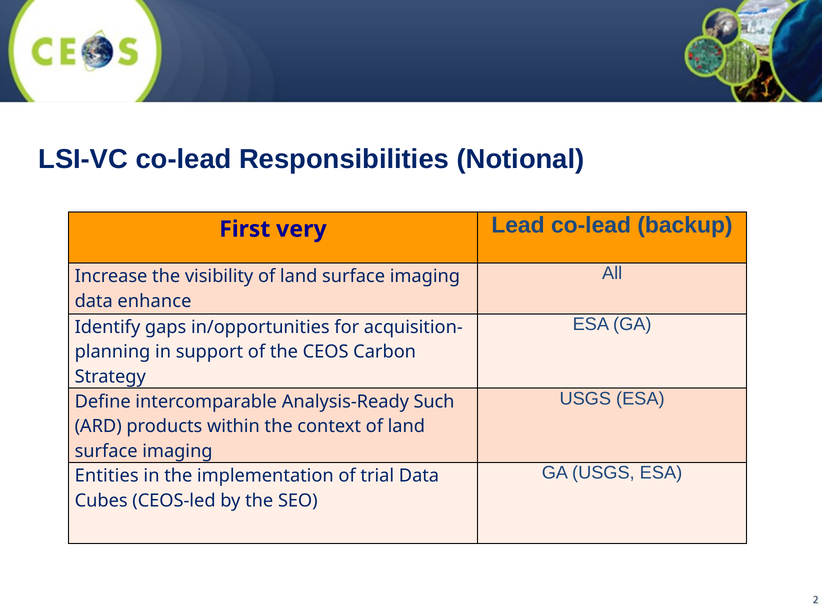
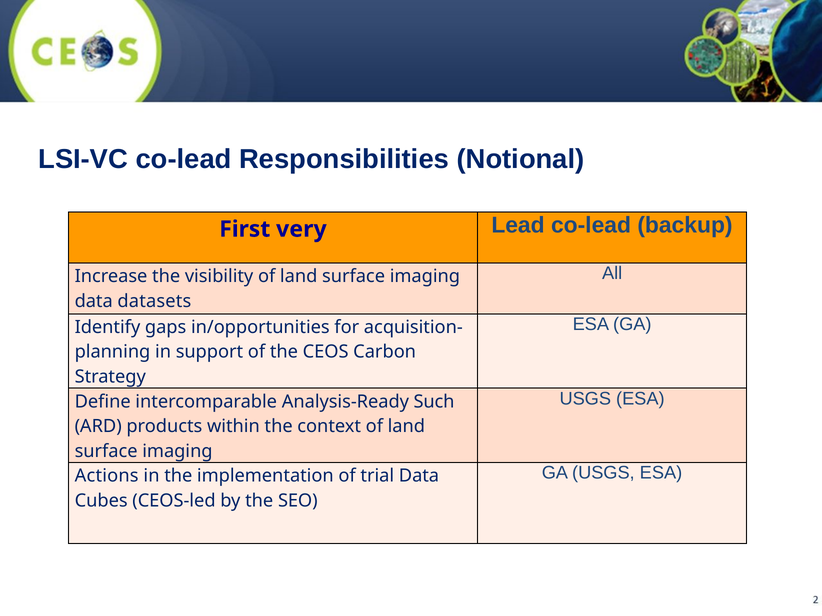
enhance: enhance -> datasets
Entities: Entities -> Actions
